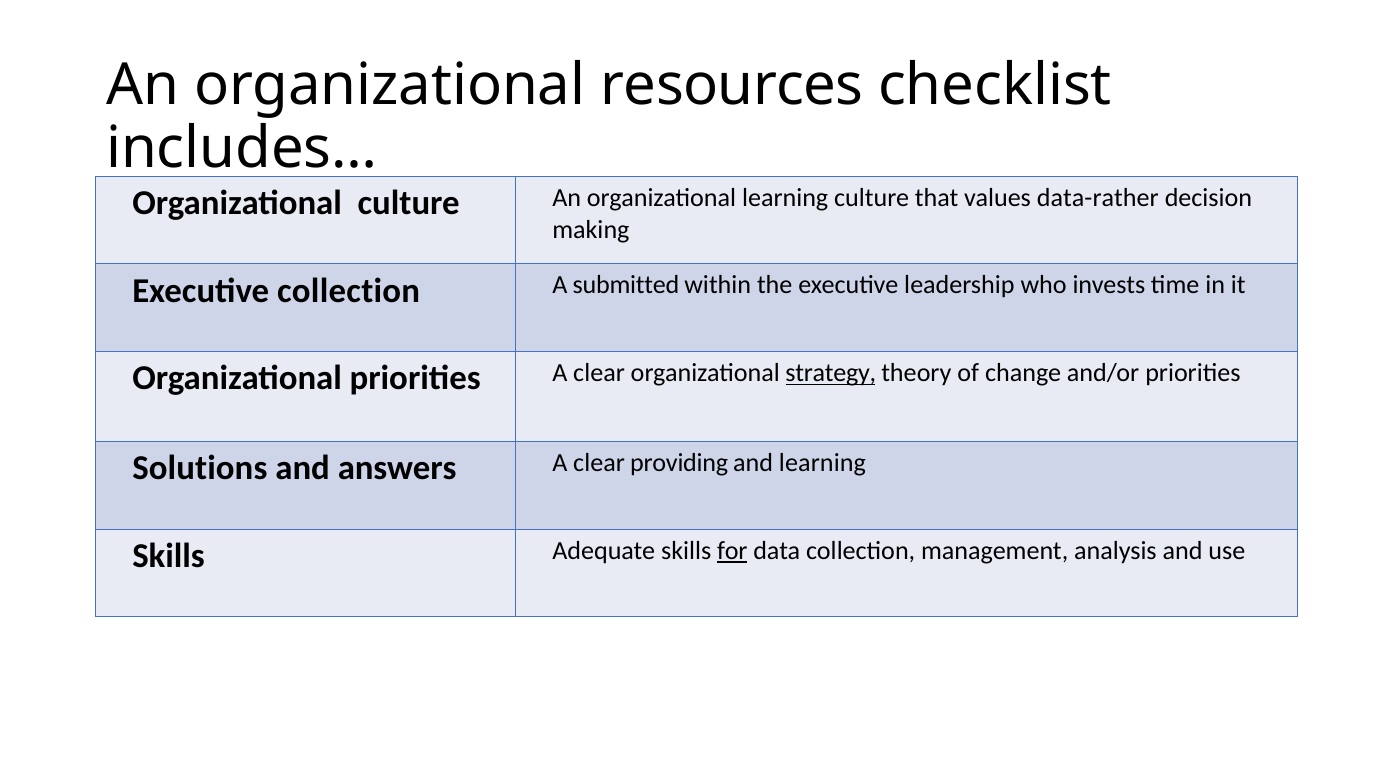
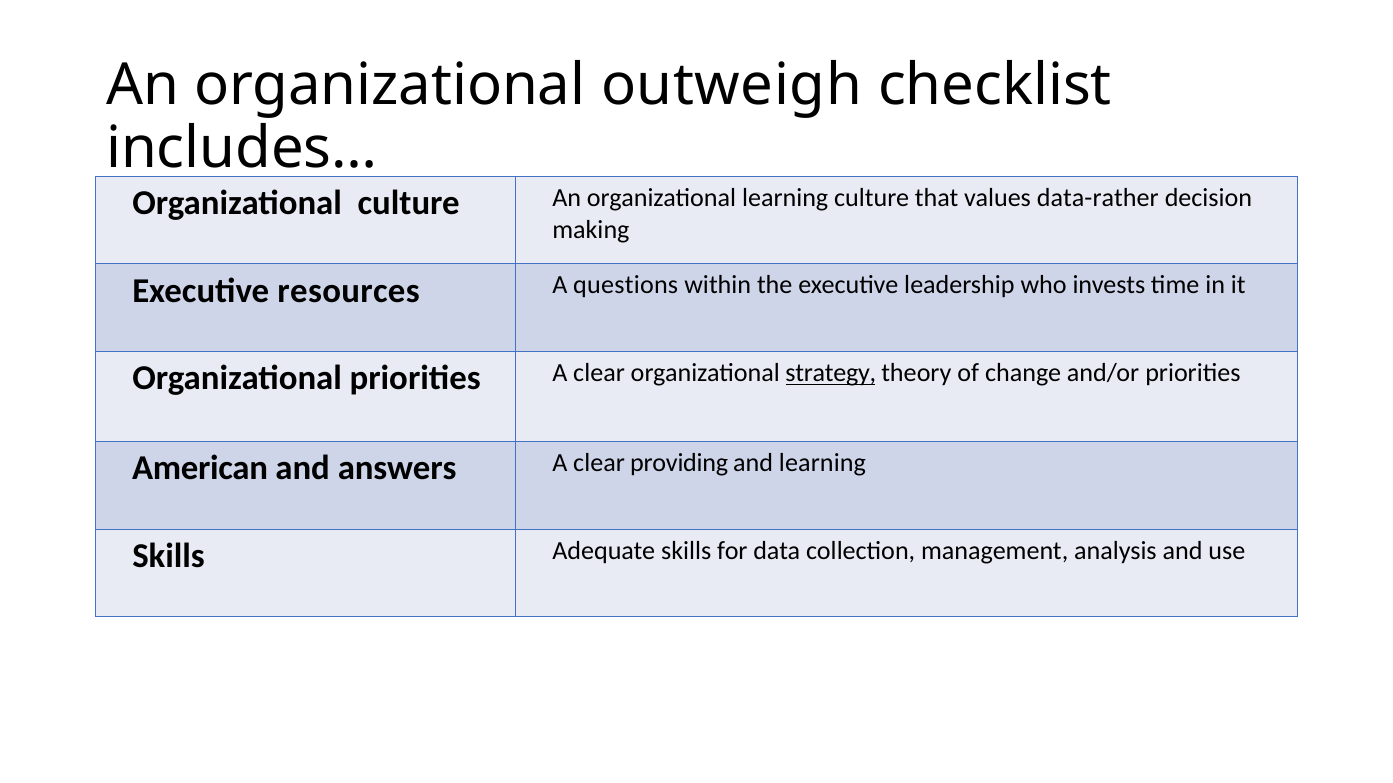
resources: resources -> outweigh
Executive collection: collection -> resources
submitted: submitted -> questions
Solutions: Solutions -> American
for underline: present -> none
